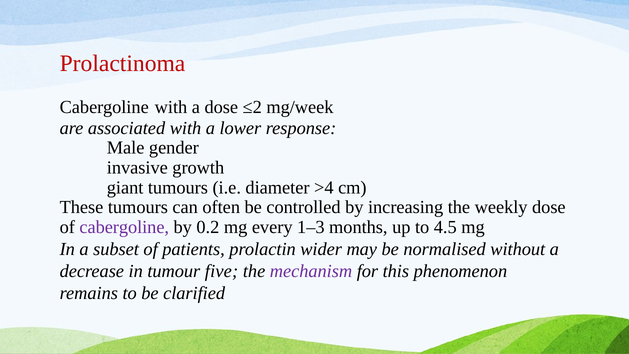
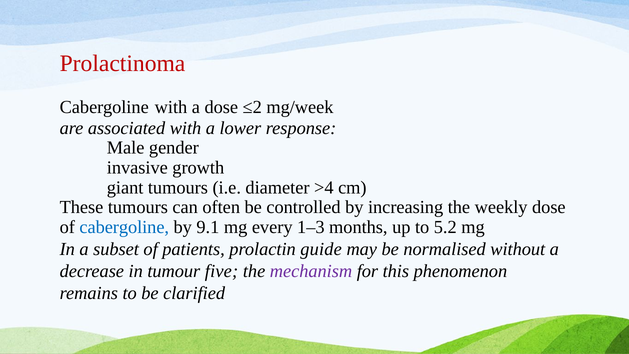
cabergoline at (124, 227) colour: purple -> blue
0.2: 0.2 -> 9.1
4.5: 4.5 -> 5.2
wider: wider -> guide
